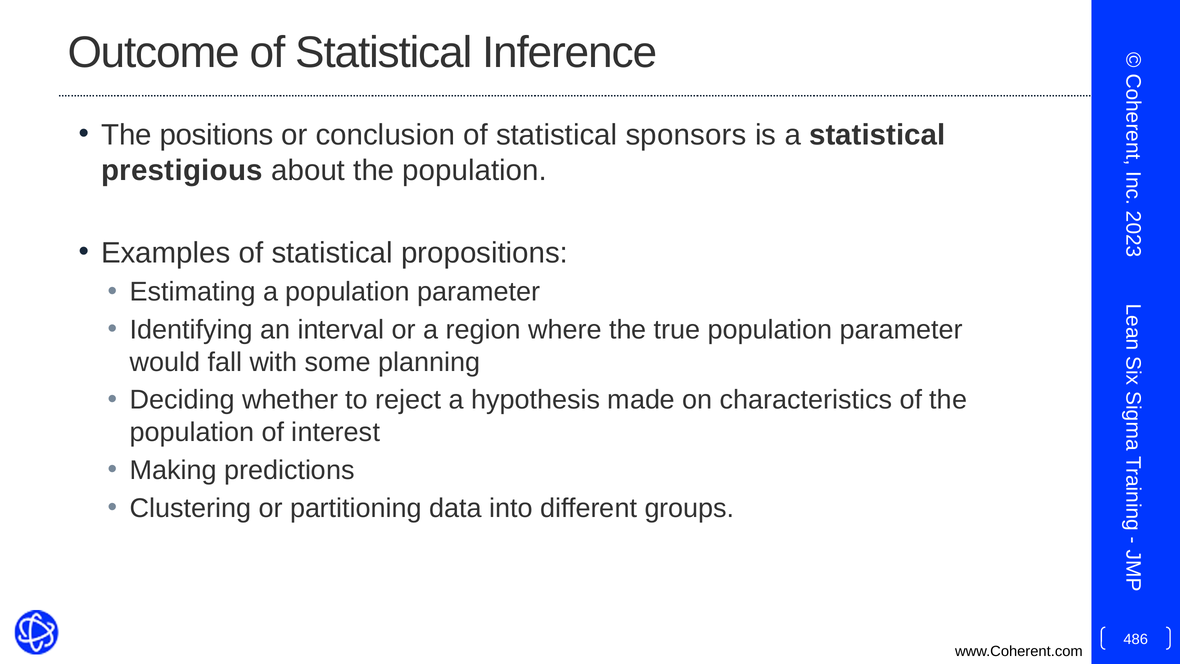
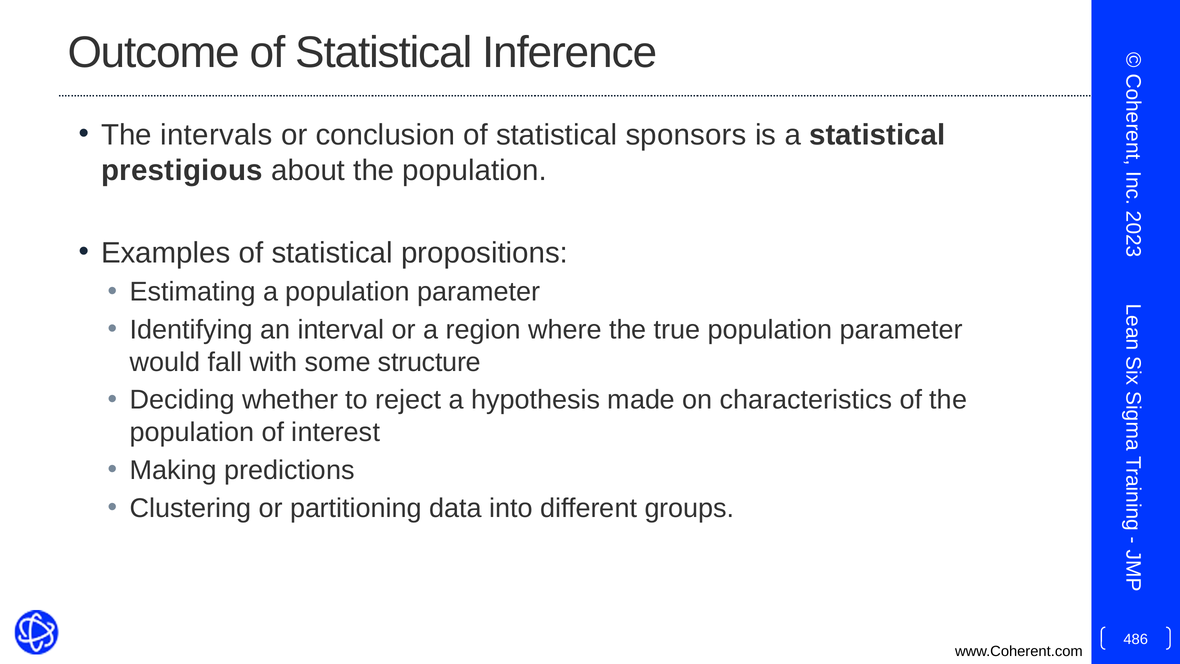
positions: positions -> intervals
planning: planning -> structure
